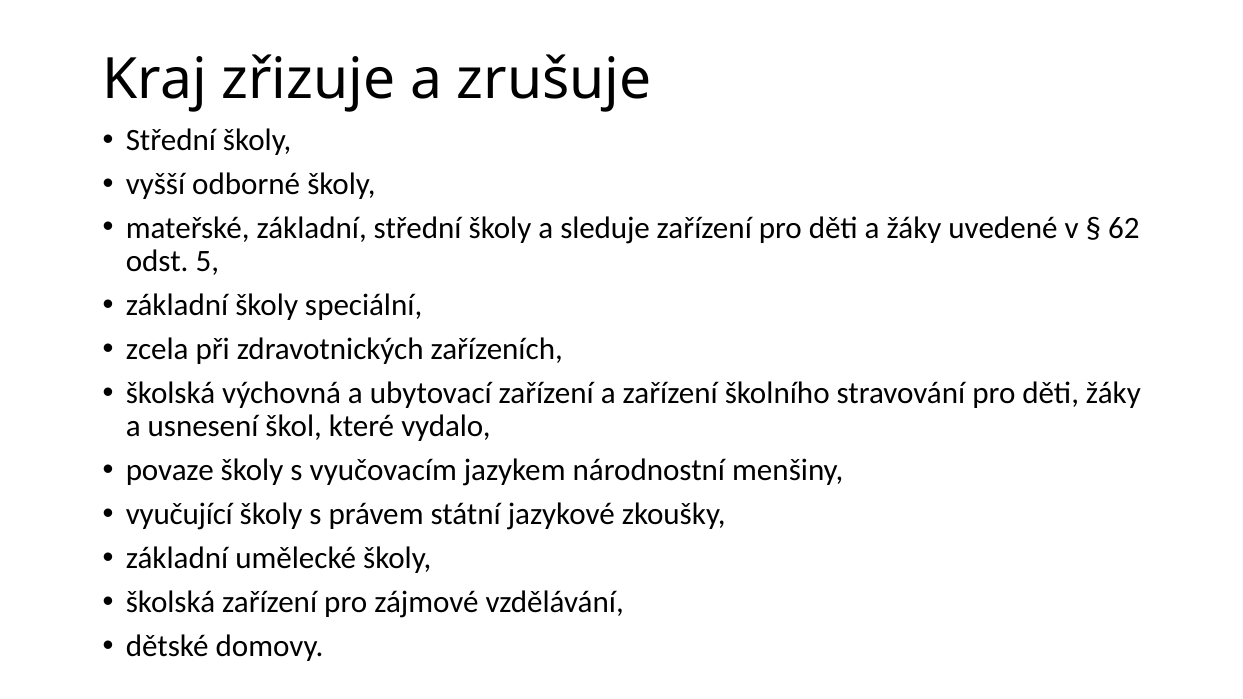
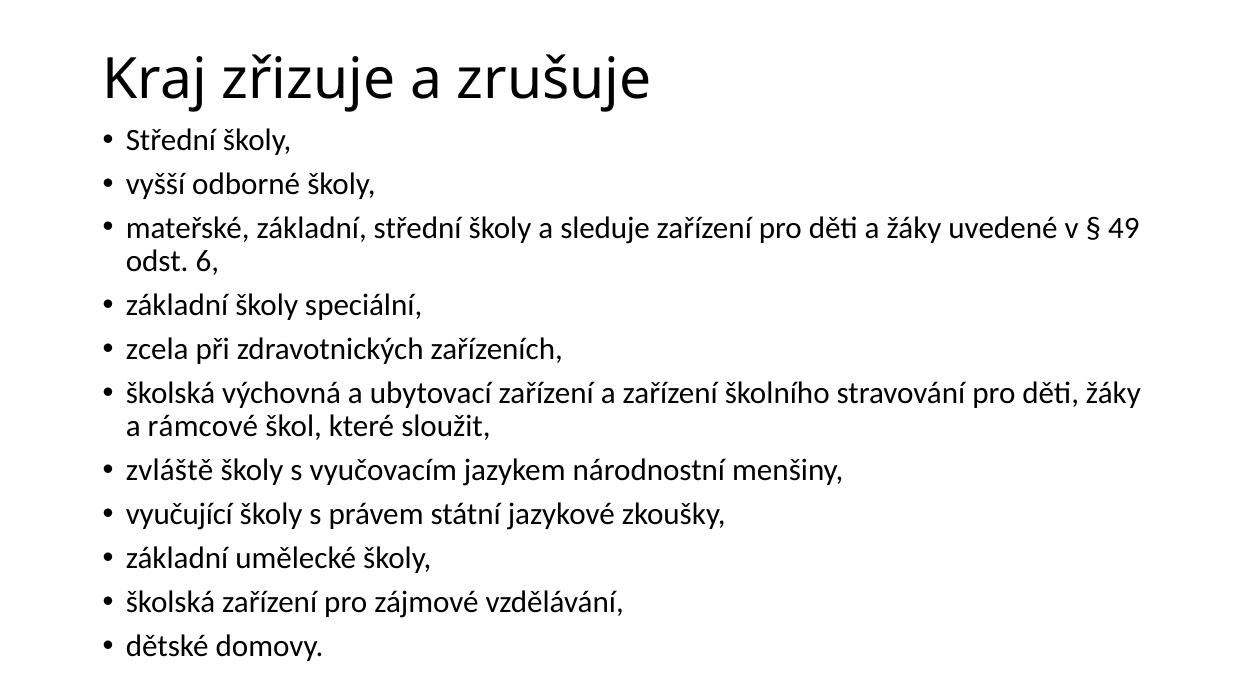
62: 62 -> 49
5: 5 -> 6
usnesení: usnesení -> rámcové
vydalo: vydalo -> sloužit
povaze: povaze -> zvláště
